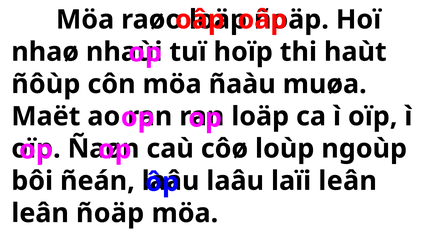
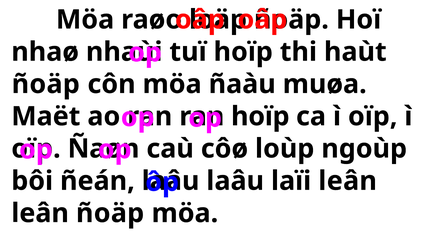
ñôùp at (46, 84): ñôùp -> ñoäp
loäp at (260, 116): loäp -> hoïp
